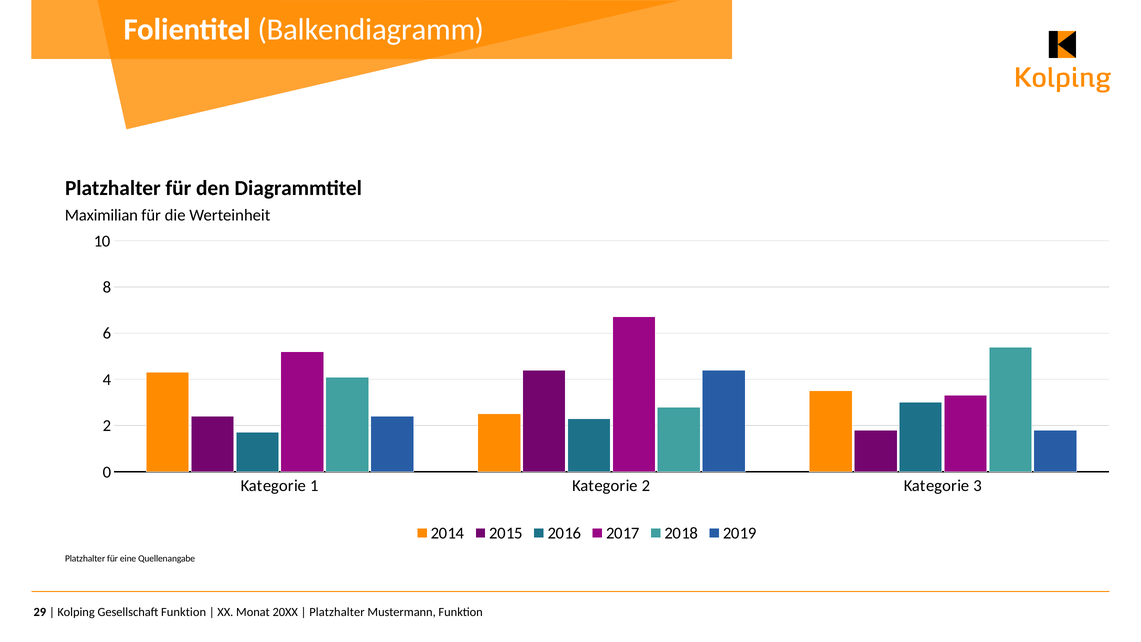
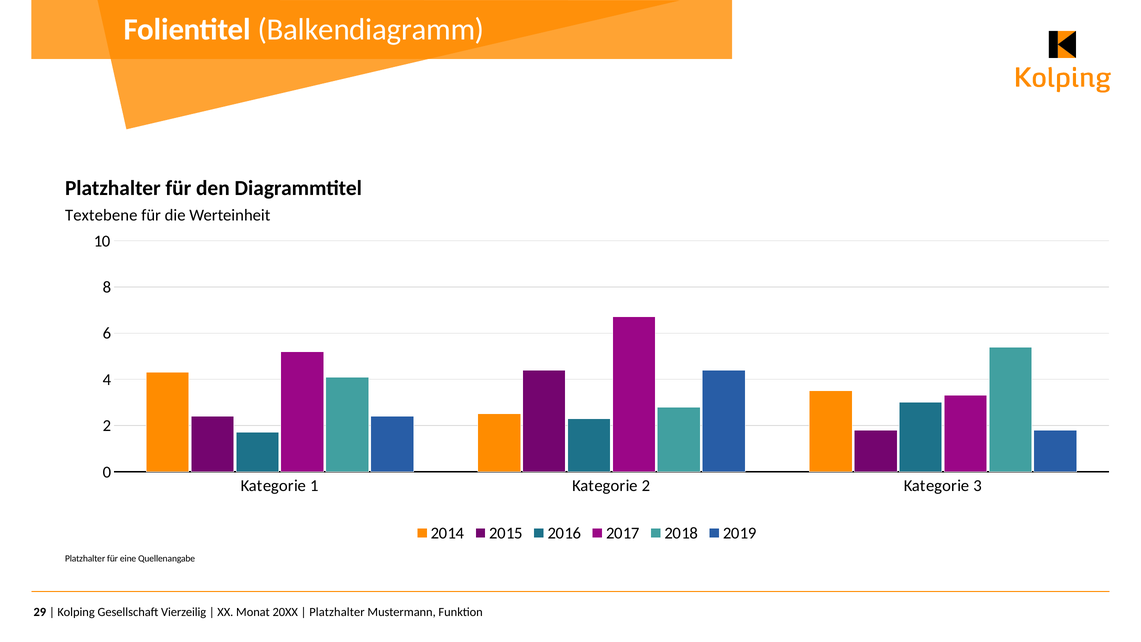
Maximilian: Maximilian -> Textebene
Gesellschaft Funktion: Funktion -> Vierzeilig
